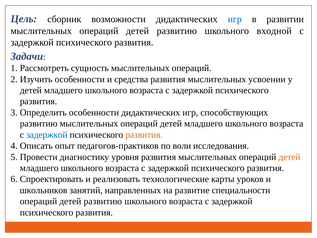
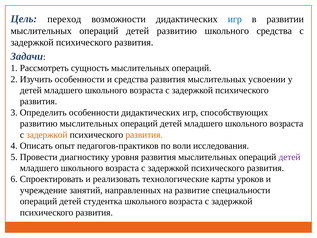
сборник: сборник -> переход
школьного входной: входной -> средства
задержкой at (47, 135) colour: blue -> orange
детей at (290, 157) colour: orange -> purple
школьников: школьников -> учреждение
развитию at (103, 201): развитию -> студентка
